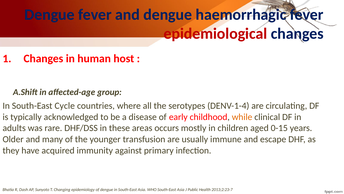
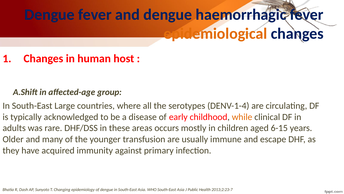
epidemiological colour: red -> orange
Cycle: Cycle -> Large
0-15: 0-15 -> 6-15
